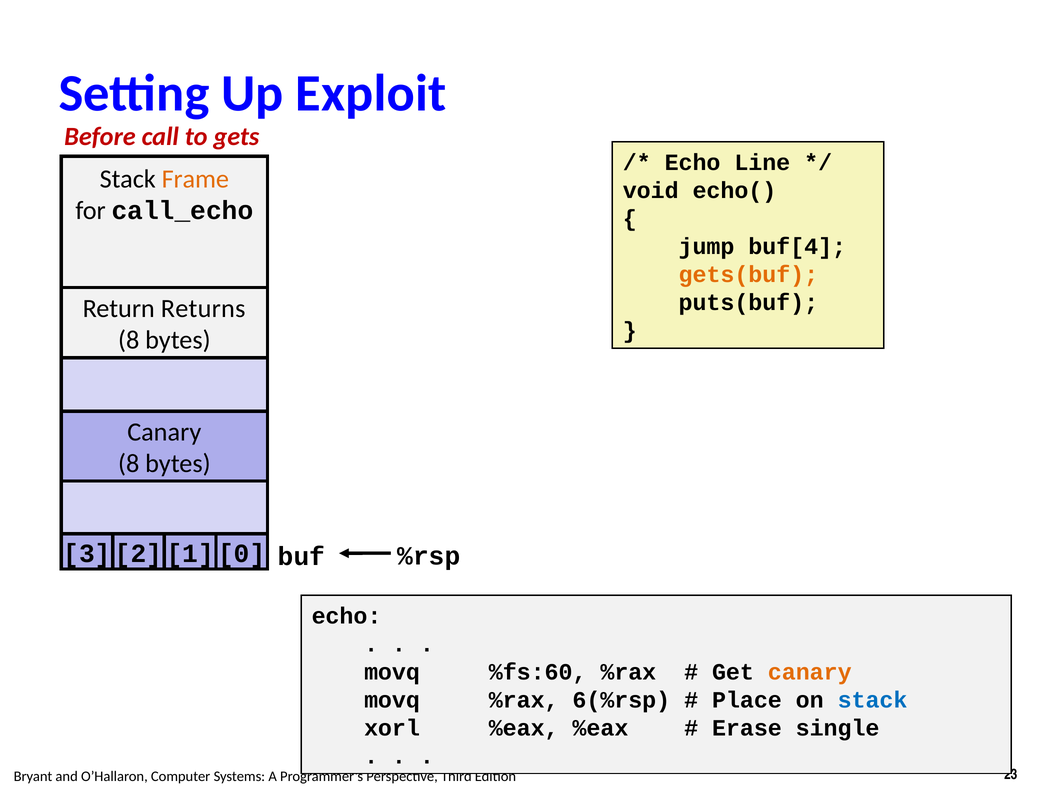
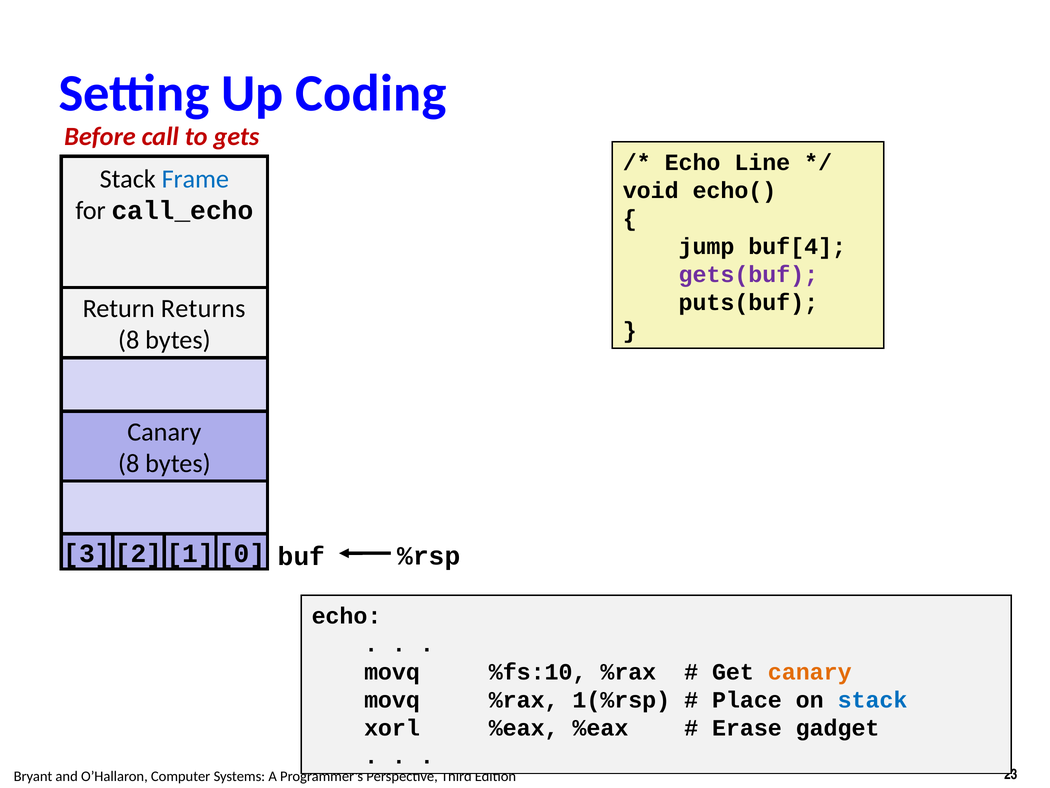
Exploit: Exploit -> Coding
Frame colour: orange -> blue
gets(buf colour: orange -> purple
%fs:60: %fs:60 -> %fs:10
6(%rsp: 6(%rsp -> 1(%rsp
single: single -> gadget
